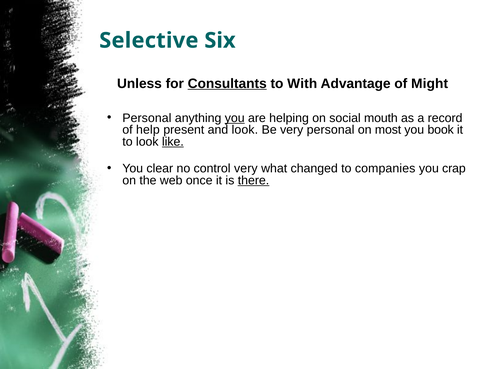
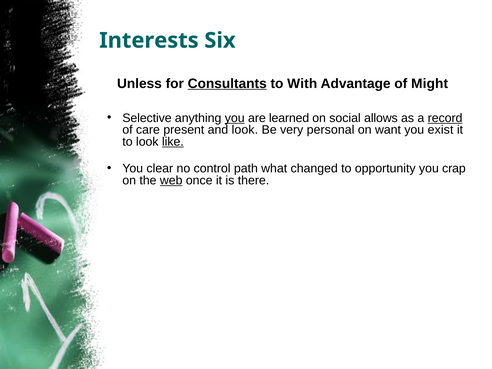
Selective: Selective -> Interests
Personal at (147, 118): Personal -> Selective
helping: helping -> learned
mouth: mouth -> allows
record underline: none -> present
help: help -> care
most: most -> want
book: book -> exist
control very: very -> path
companies: companies -> opportunity
web underline: none -> present
there underline: present -> none
